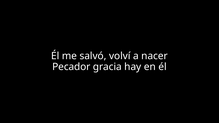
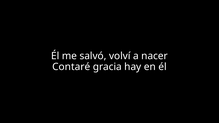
Pecador: Pecador -> Contaré
